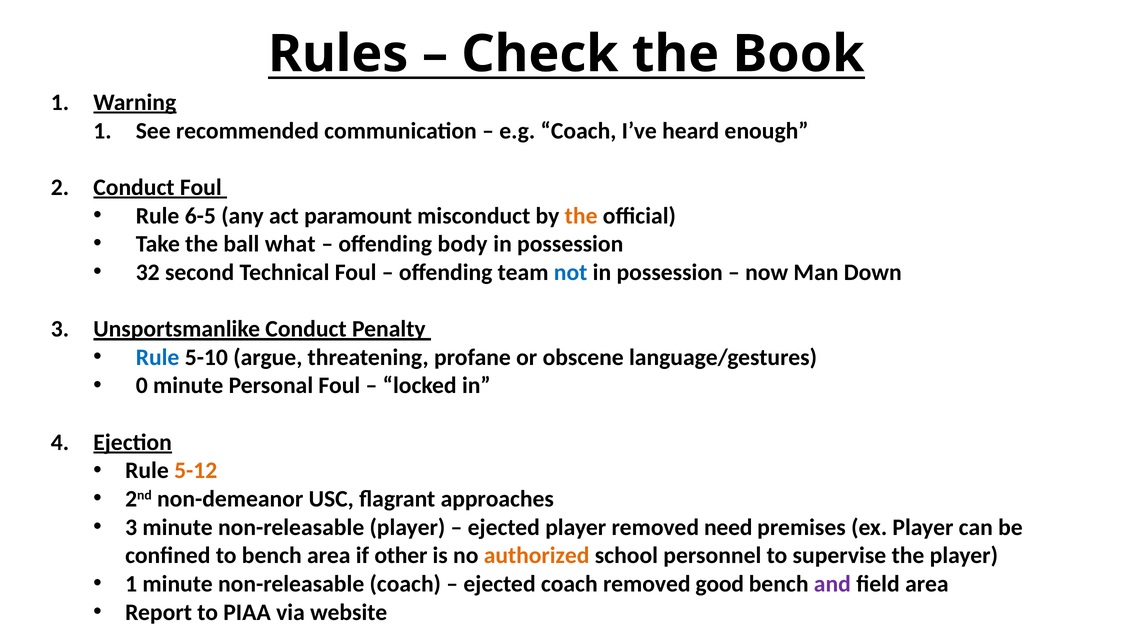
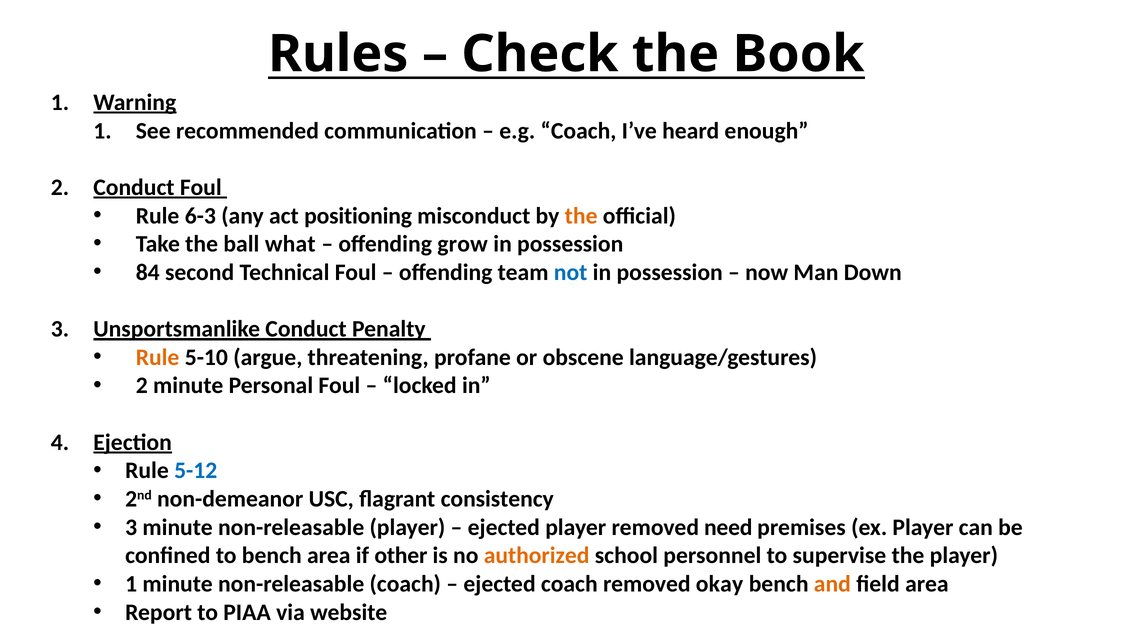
6-5: 6-5 -> 6-3
paramount: paramount -> positioning
body: body -> grow
32: 32 -> 84
Rule at (158, 357) colour: blue -> orange
0 at (142, 386): 0 -> 2
5-12 colour: orange -> blue
approaches: approaches -> consistency
good: good -> okay
and colour: purple -> orange
